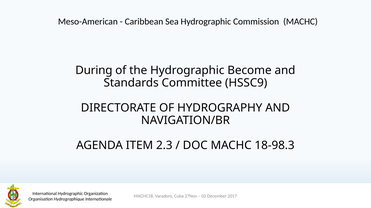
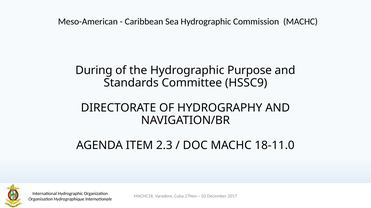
Become: Become -> Purpose
18-98.3: 18-98.3 -> 18-11.0
